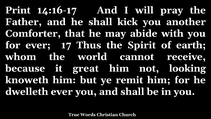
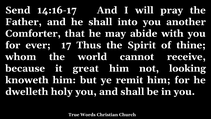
Print: Print -> Send
kick: kick -> into
earth: earth -> thine
dwelleth ever: ever -> holy
